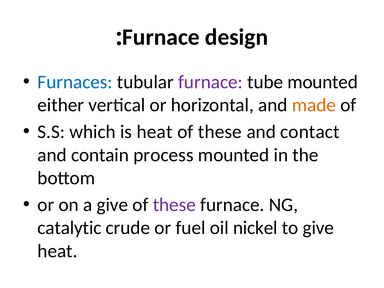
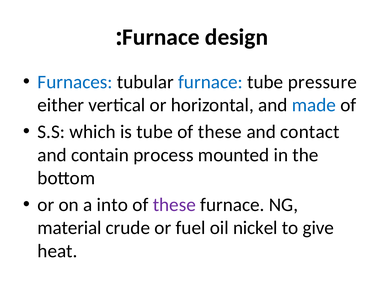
furnace at (210, 82) colour: purple -> blue
tube mounted: mounted -> pressure
made colour: orange -> blue
is heat: heat -> tube
a give: give -> into
catalytic: catalytic -> material
